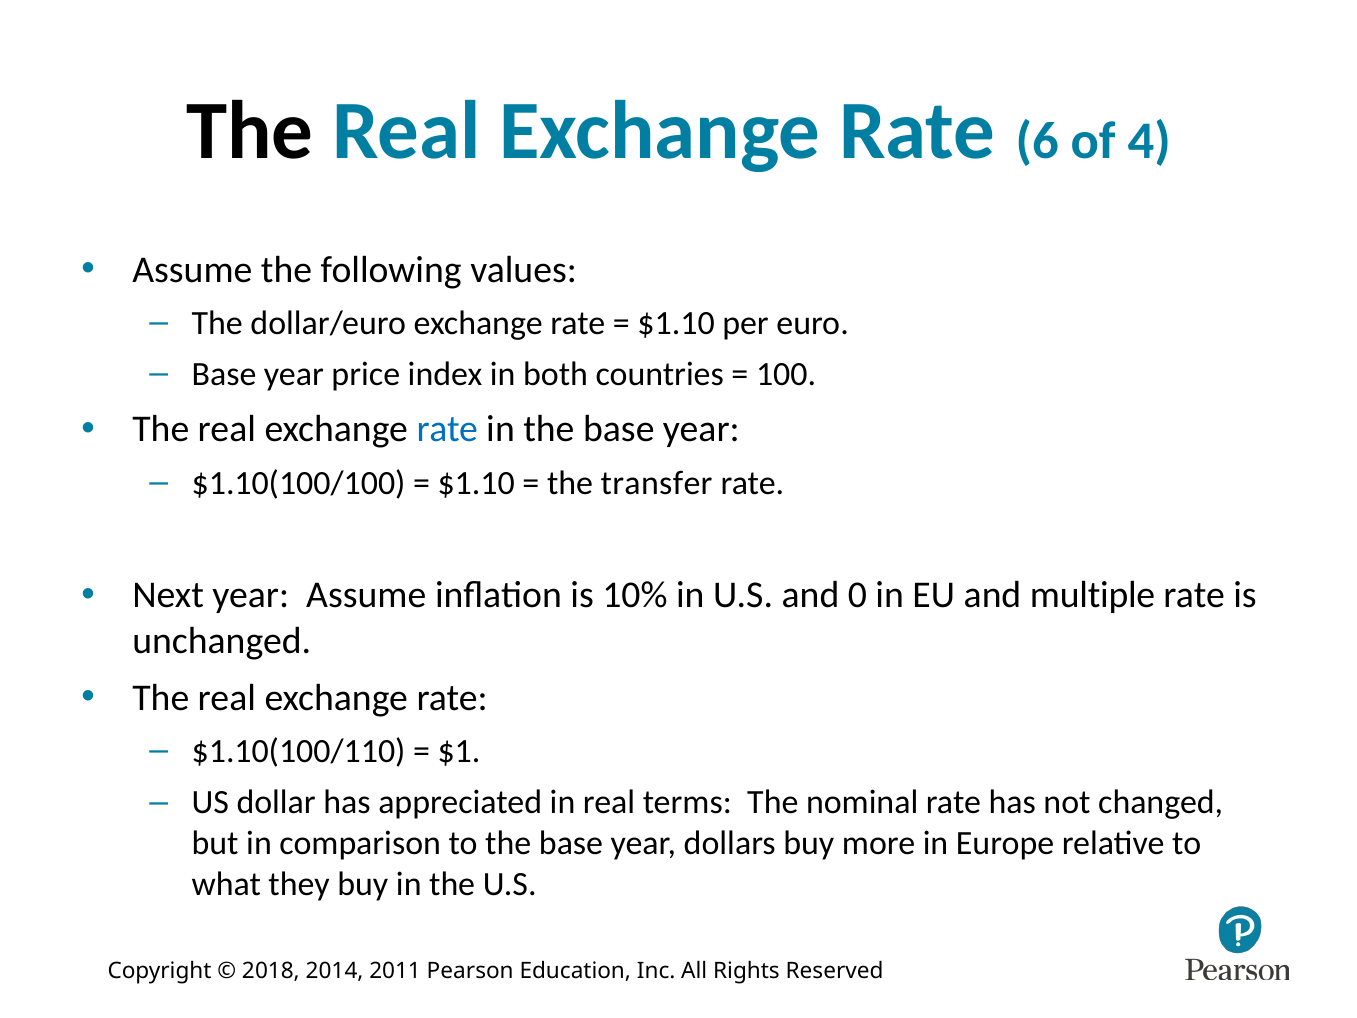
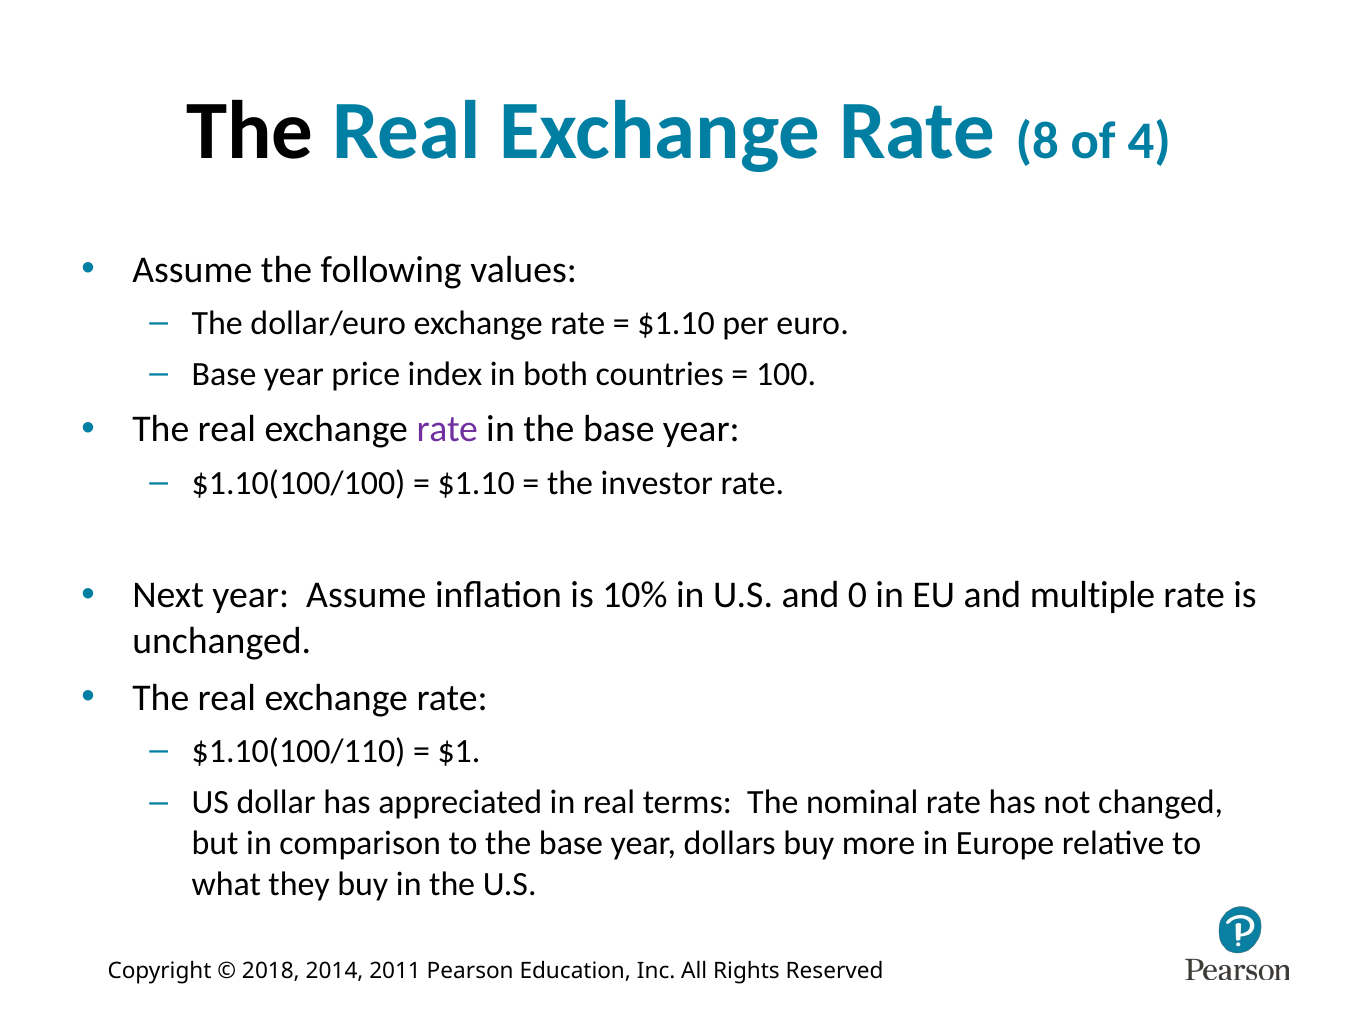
6: 6 -> 8
rate at (447, 429) colour: blue -> purple
transfer: transfer -> investor
